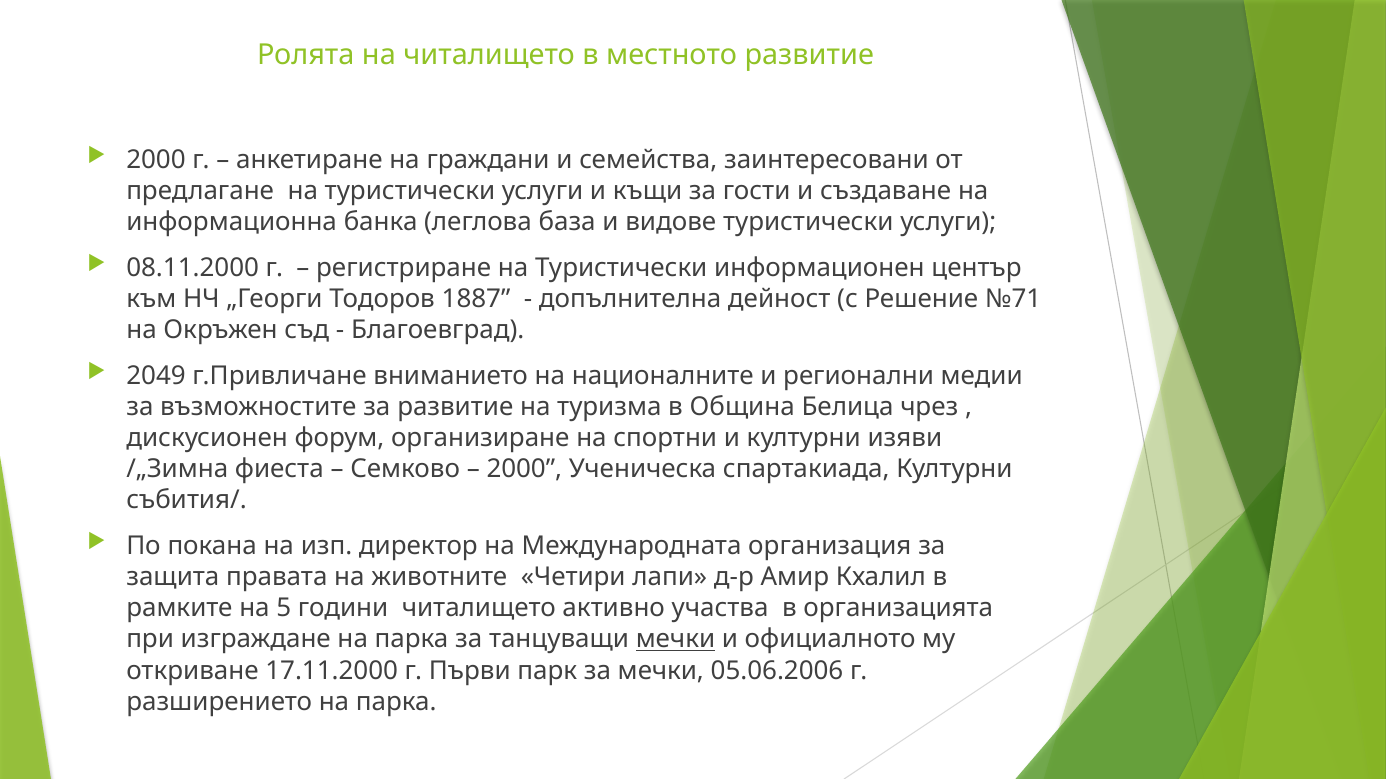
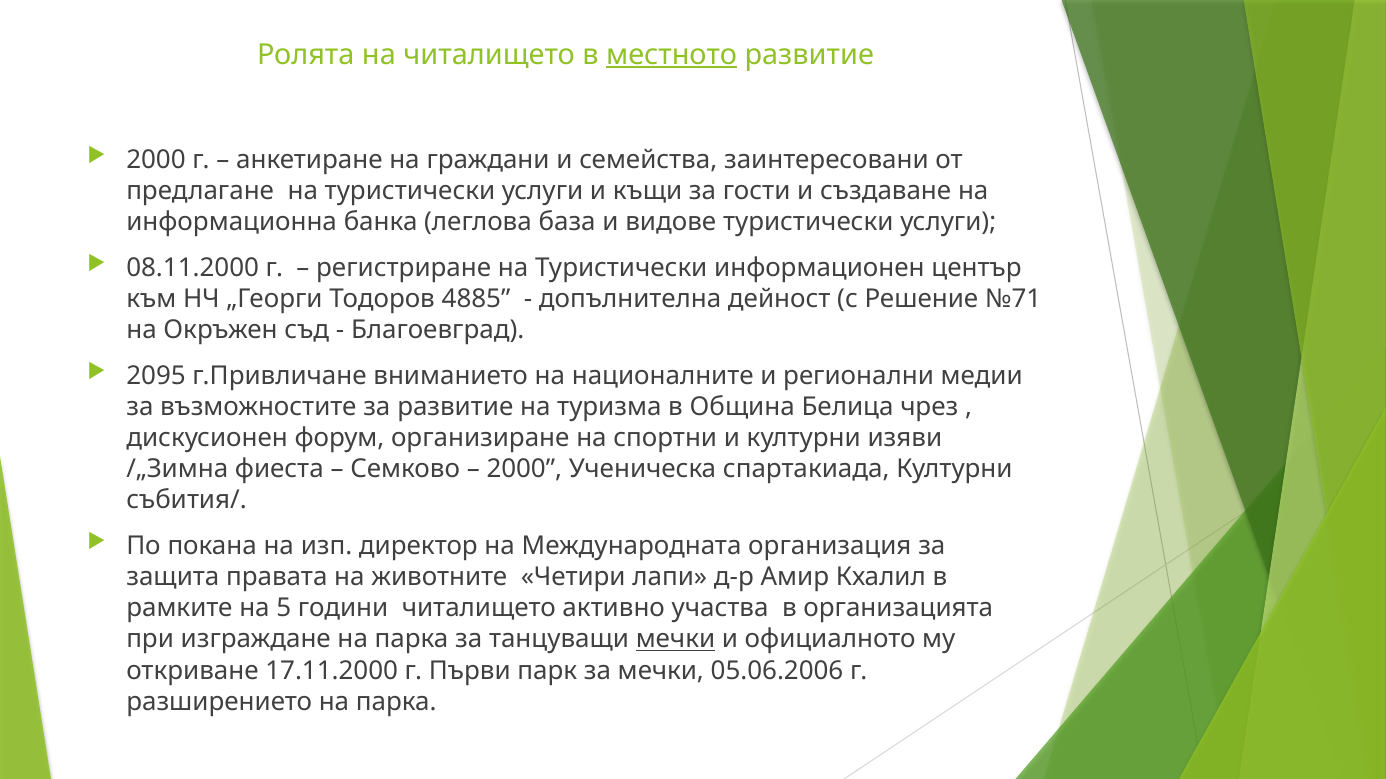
местното underline: none -> present
1887: 1887 -> 4885
2049: 2049 -> 2095
